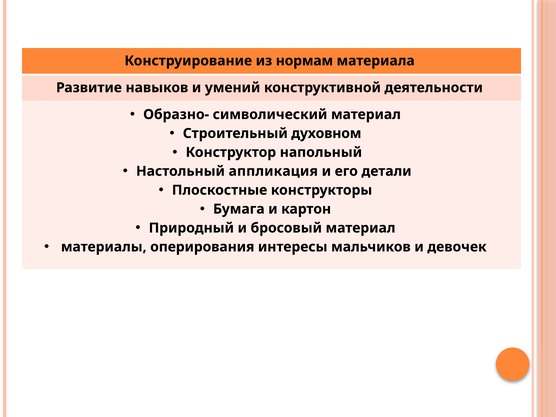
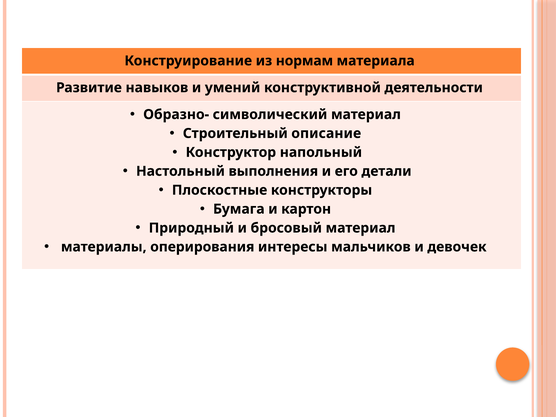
духовном: духовном -> описание
аппликация: аппликация -> выполнения
